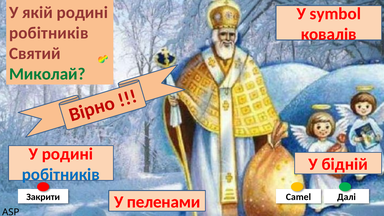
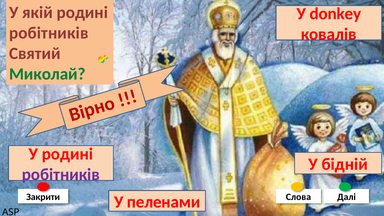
symbol: symbol -> donkey
робітників at (61, 174) colour: blue -> purple
Camel: Camel -> Слова
